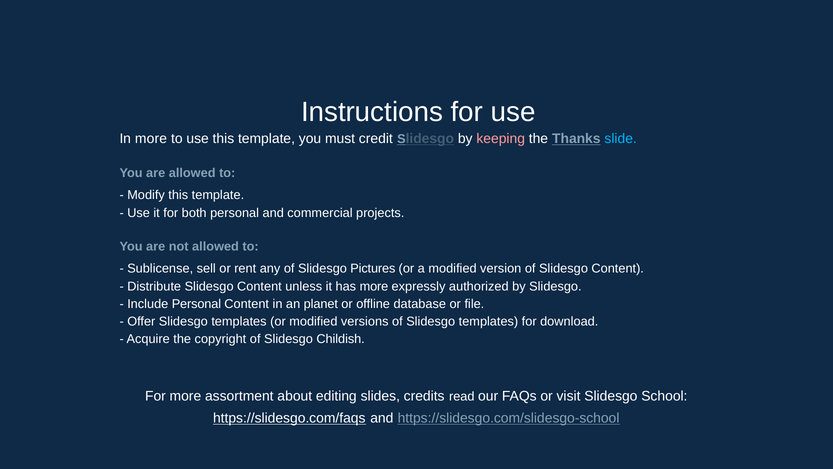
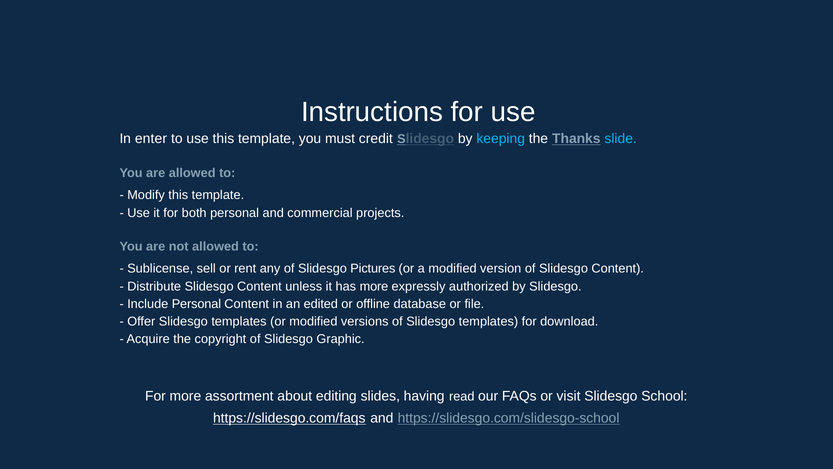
In more: more -> enter
keeping colour: pink -> light blue
planet: planet -> edited
Childish: Childish -> Graphic
credits: credits -> having
